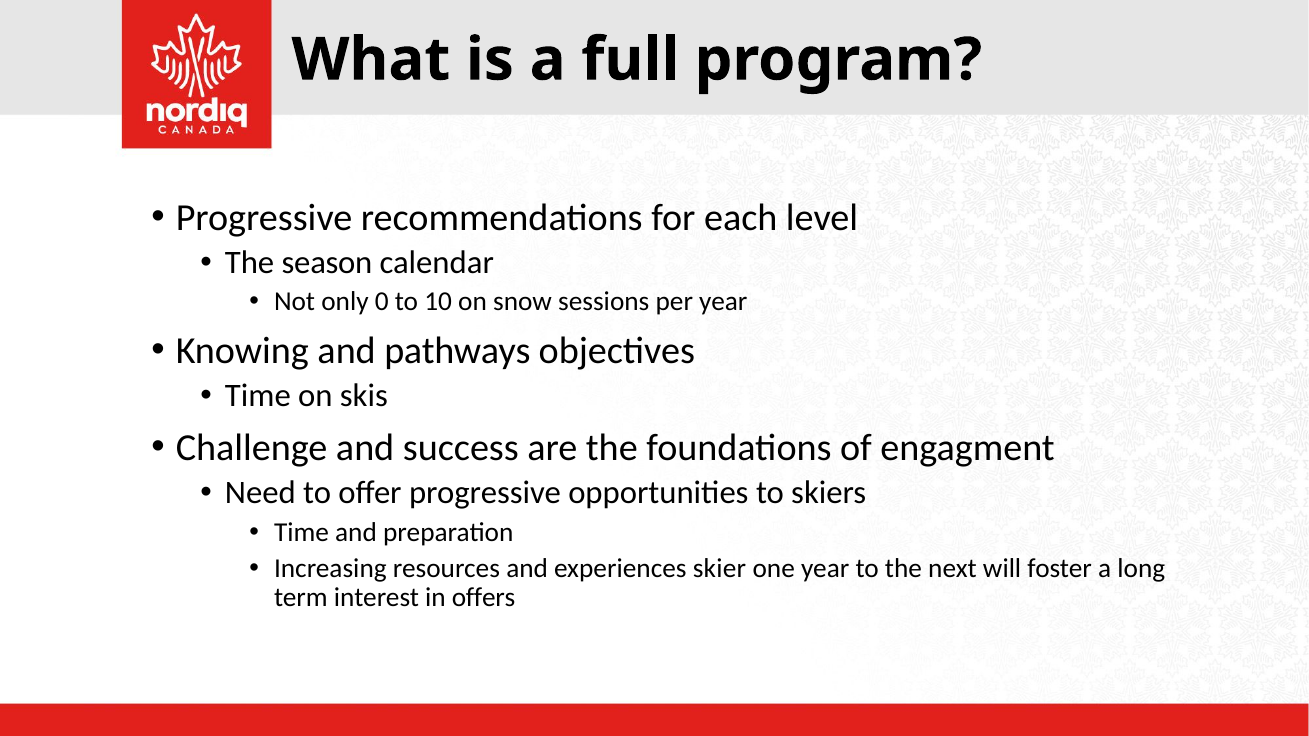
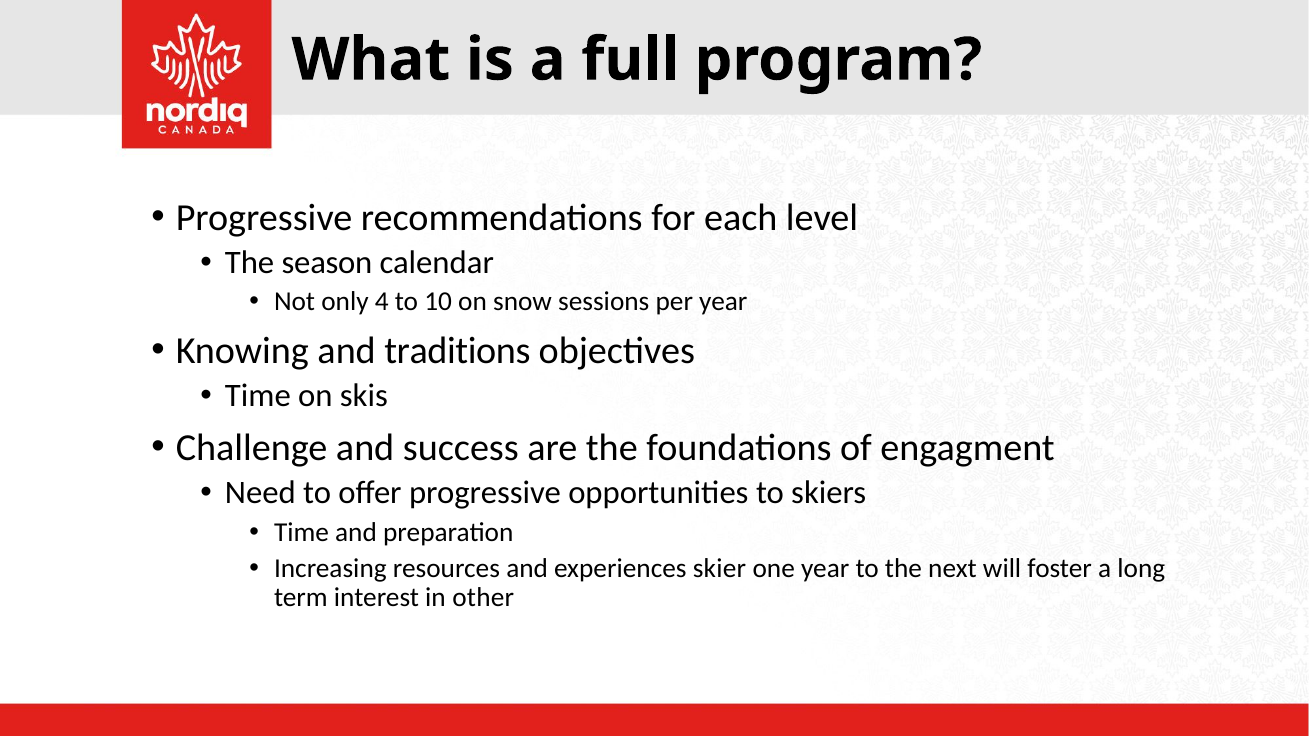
0: 0 -> 4
pathways: pathways -> traditions
offers: offers -> other
